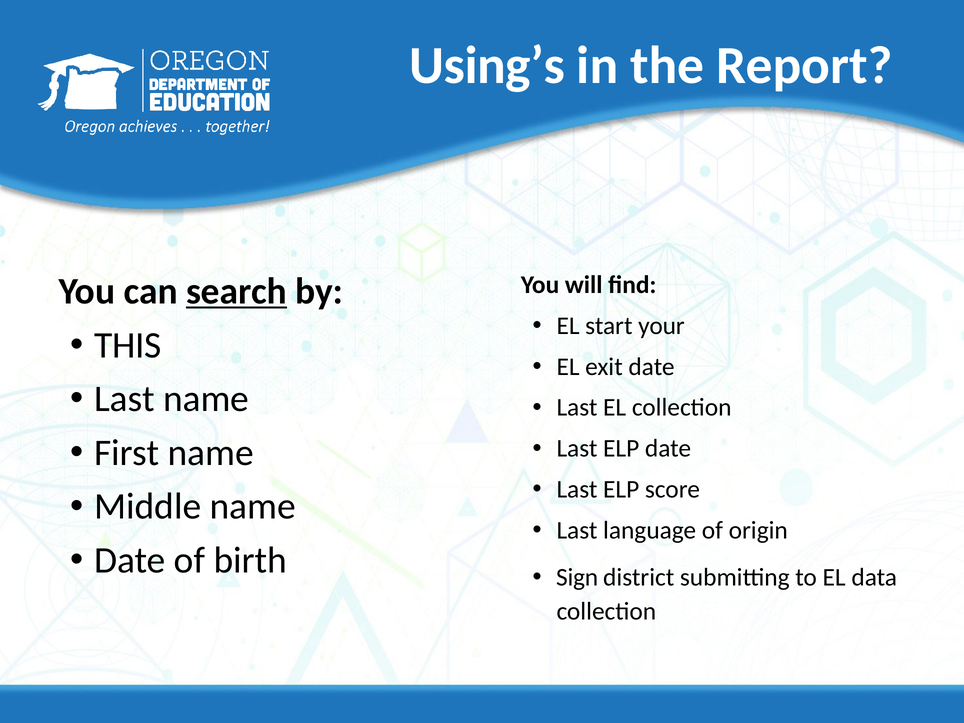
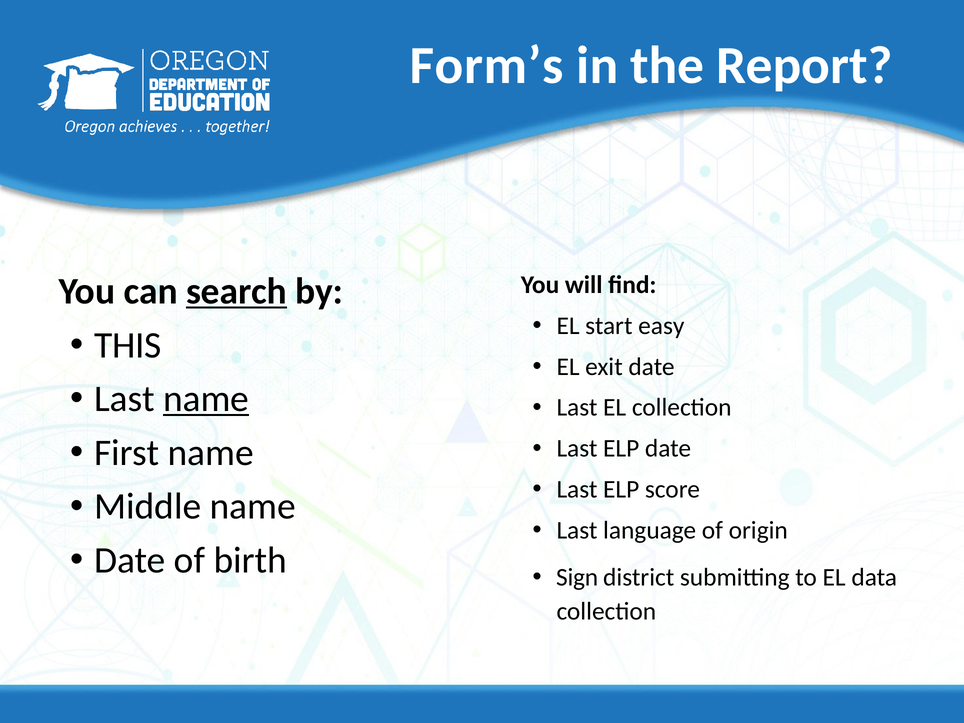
Using’s: Using’s -> Form’s
your: your -> easy
name at (206, 399) underline: none -> present
